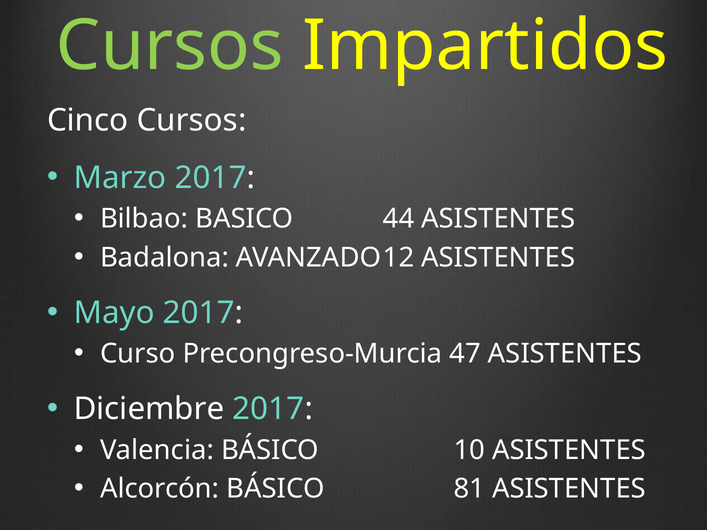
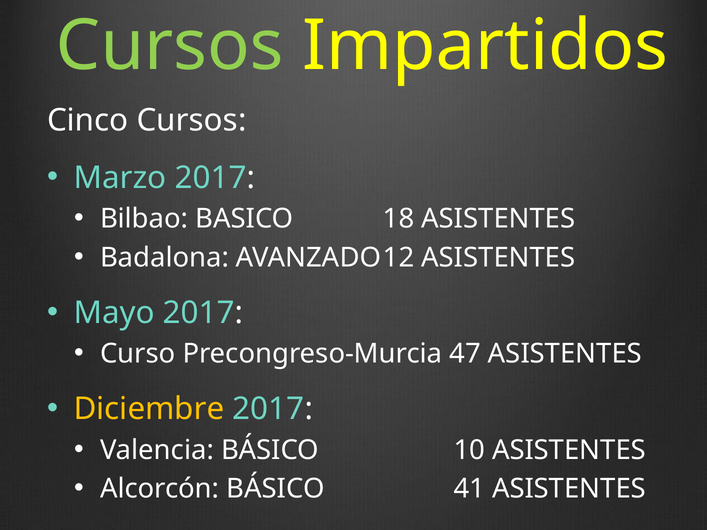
44: 44 -> 18
Diciembre colour: white -> yellow
81: 81 -> 41
